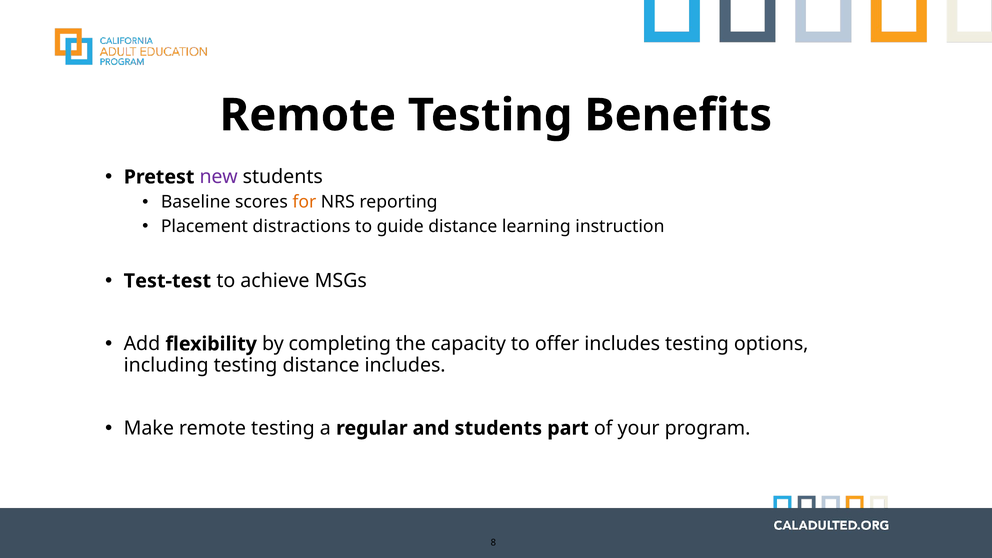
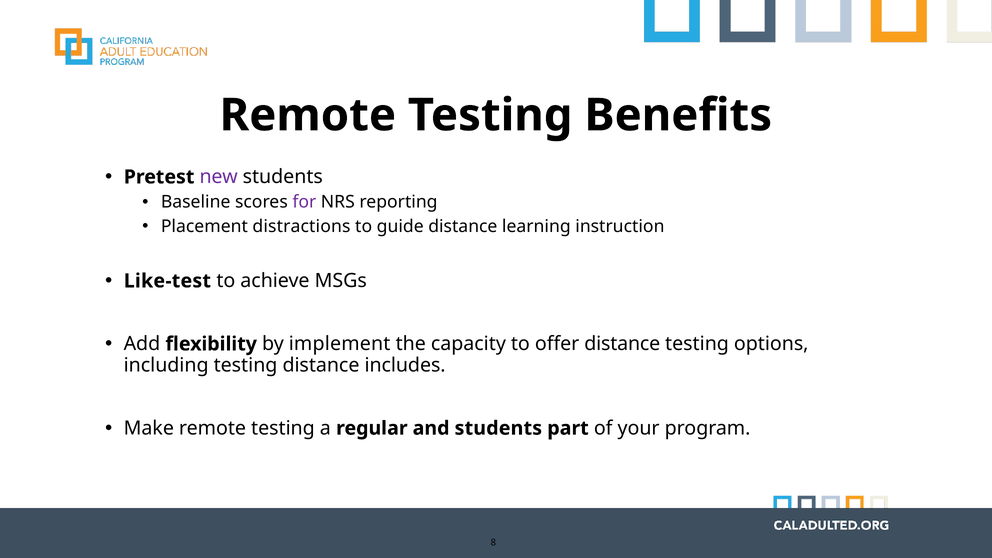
for colour: orange -> purple
Test-test: Test-test -> Like-test
completing: completing -> implement
offer includes: includes -> distance
